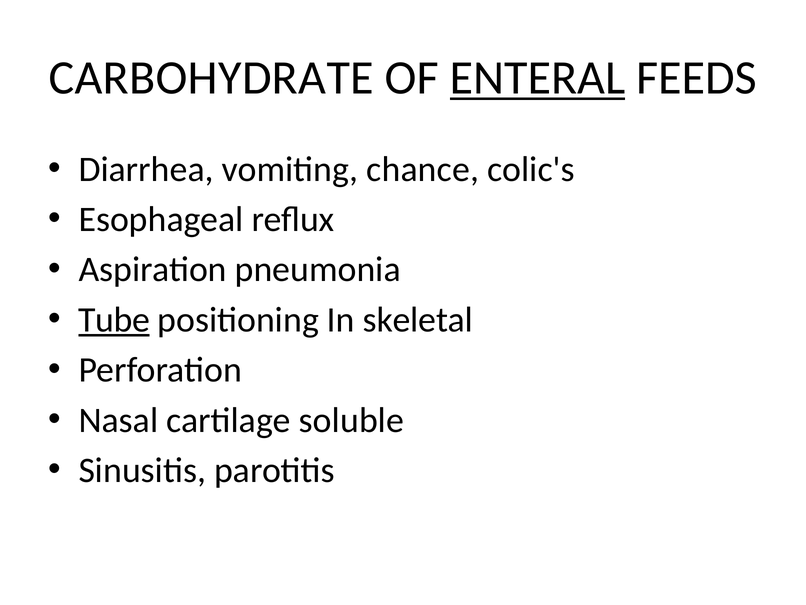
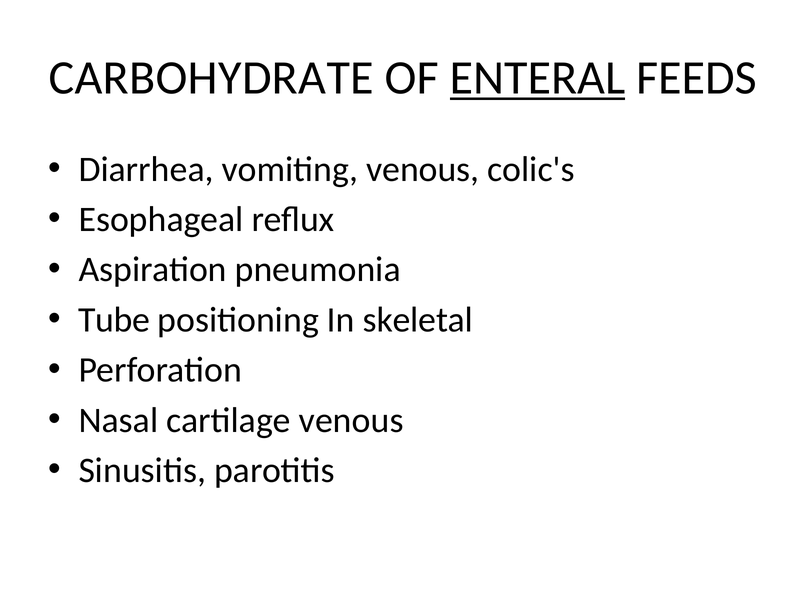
vomiting chance: chance -> venous
Tube underline: present -> none
cartilage soluble: soluble -> venous
